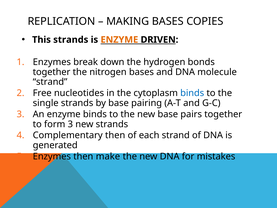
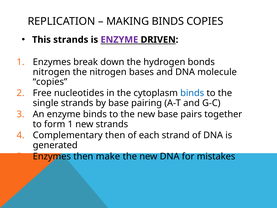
MAKING BASES: BASES -> BINDS
ENZYME at (119, 40) colour: orange -> purple
together at (52, 72): together -> nitrogen
strand at (50, 82): strand -> copies
form 3: 3 -> 1
